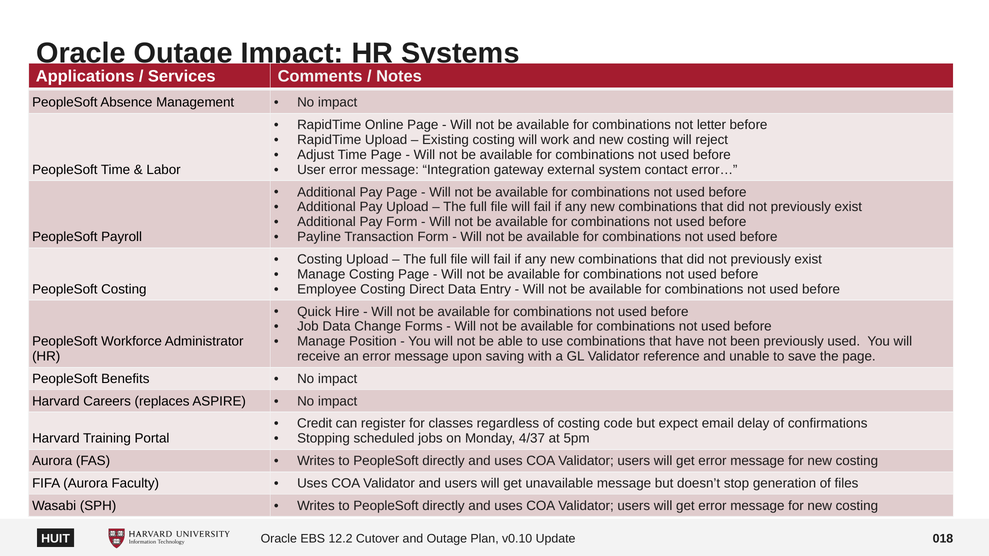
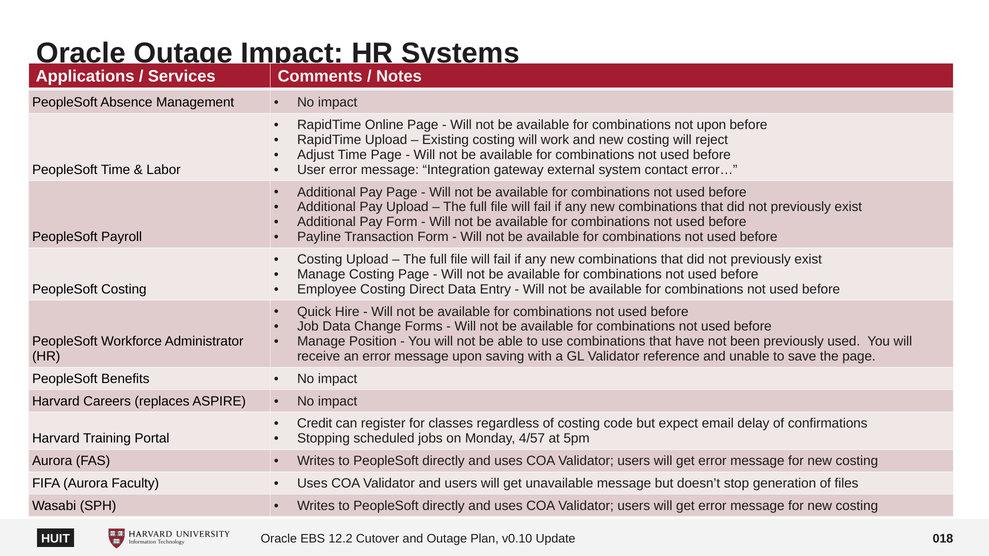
not letter: letter -> upon
4/37: 4/37 -> 4/57
